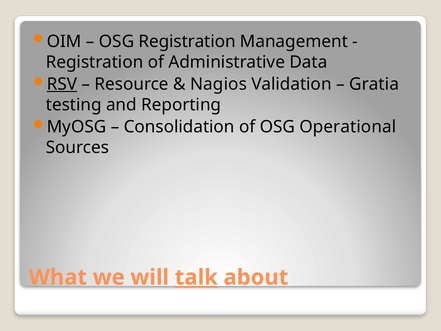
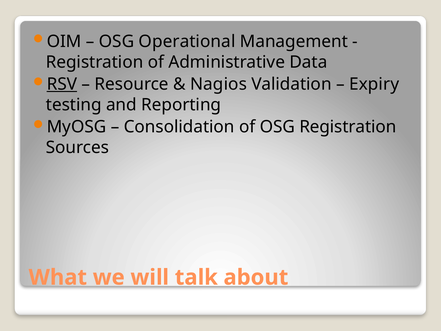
OSG Registration: Registration -> Operational
Gratia: Gratia -> Expiry
OSG Operational: Operational -> Registration
talk underline: present -> none
